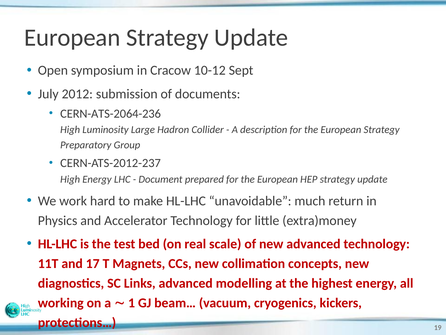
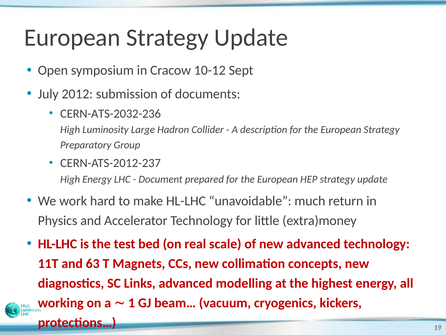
CERN-ATS-2064-236: CERN-ATS-2064-236 -> CERN-ATS-2032-236
17: 17 -> 63
